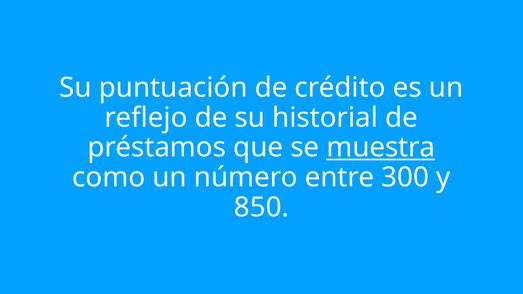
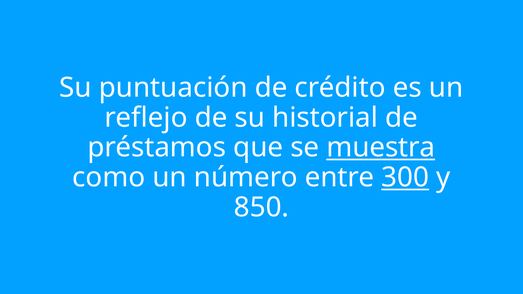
300 underline: none -> present
